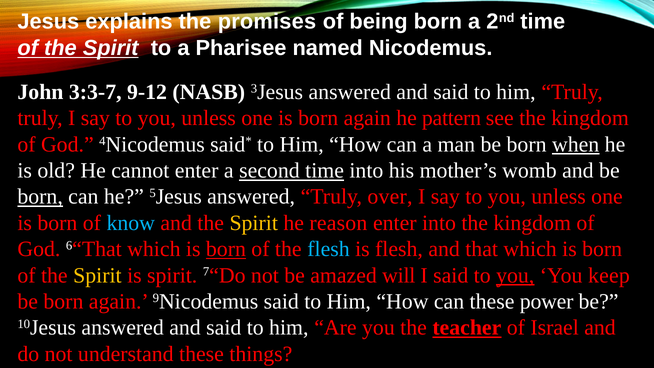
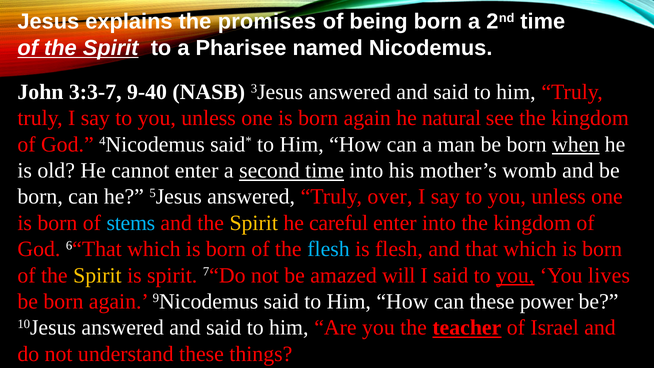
9-12: 9-12 -> 9-40
pattern: pattern -> natural
born at (40, 197) underline: present -> none
know: know -> stems
reason: reason -> careful
born at (226, 249) underline: present -> none
keep: keep -> lives
